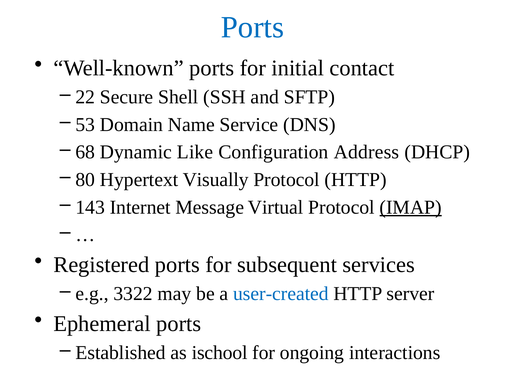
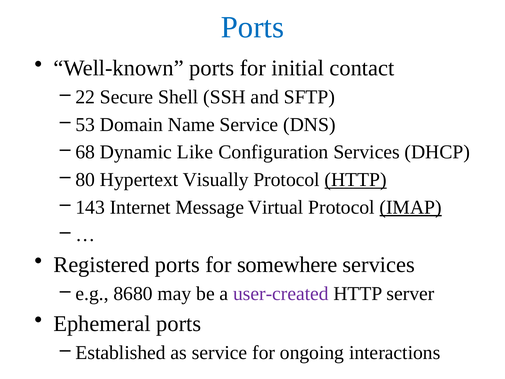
Configuration Address: Address -> Services
HTTP at (356, 180) underline: none -> present
subsequent: subsequent -> somewhere
3322: 3322 -> 8680
user-created colour: blue -> purple
as ischool: ischool -> service
